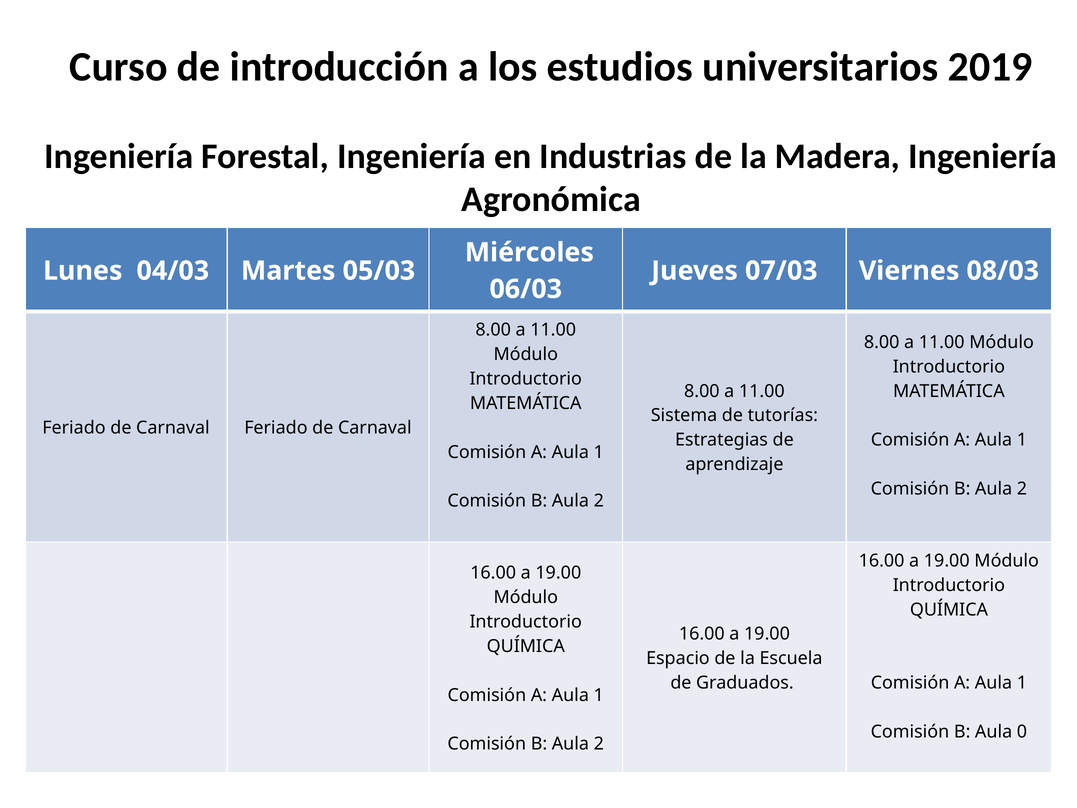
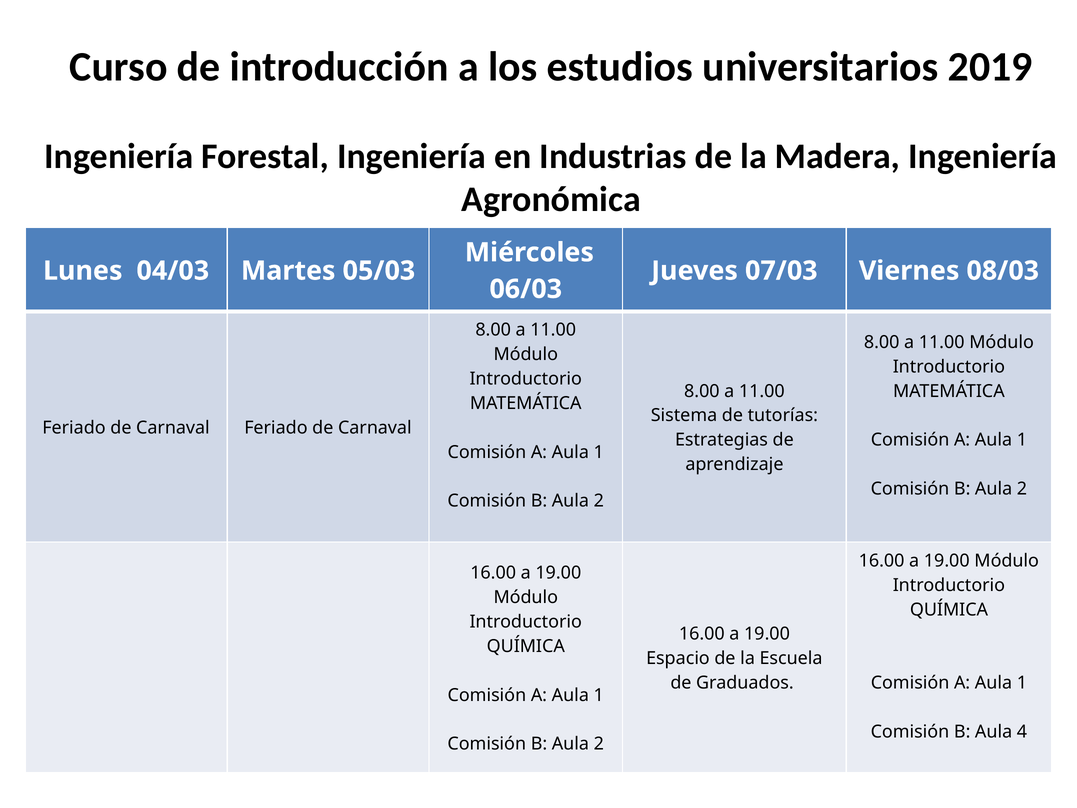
0: 0 -> 4
